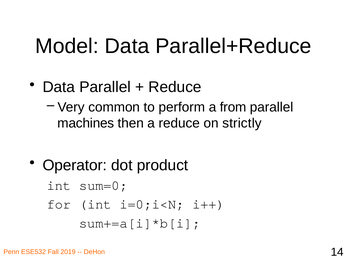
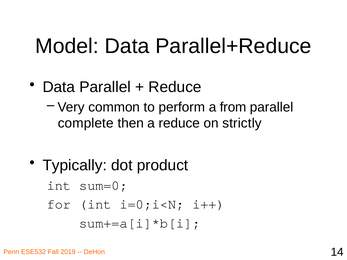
machines: machines -> complete
Operator: Operator -> Typically
